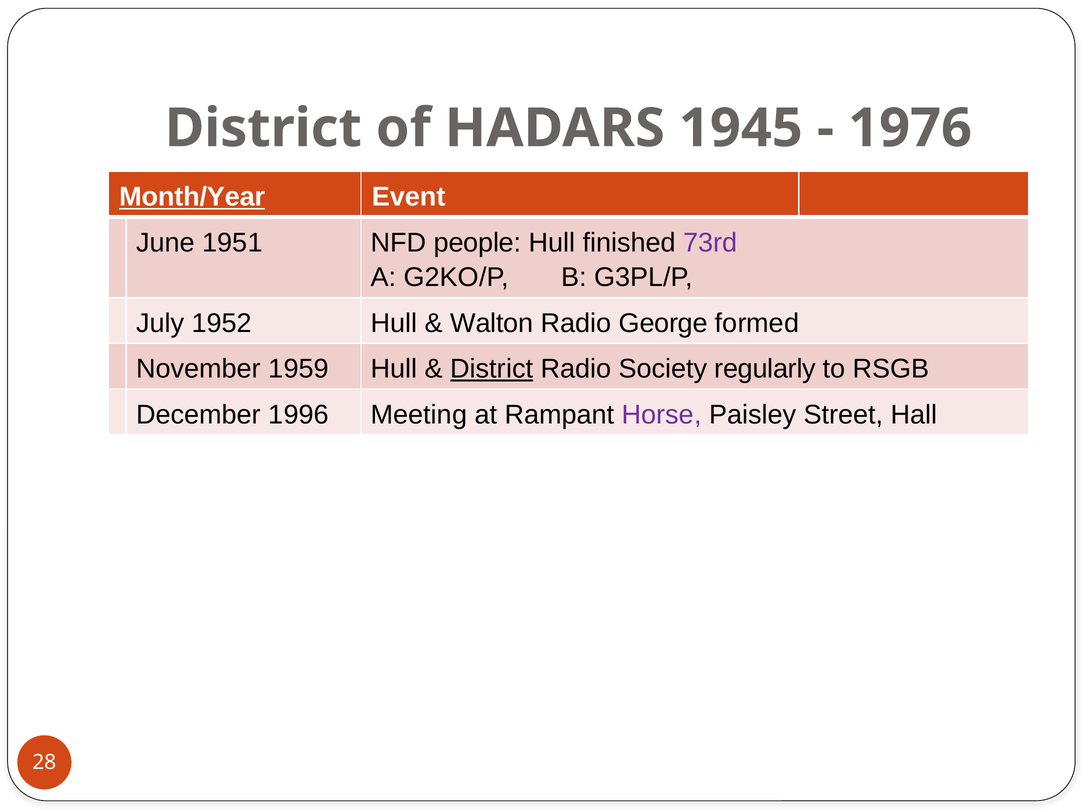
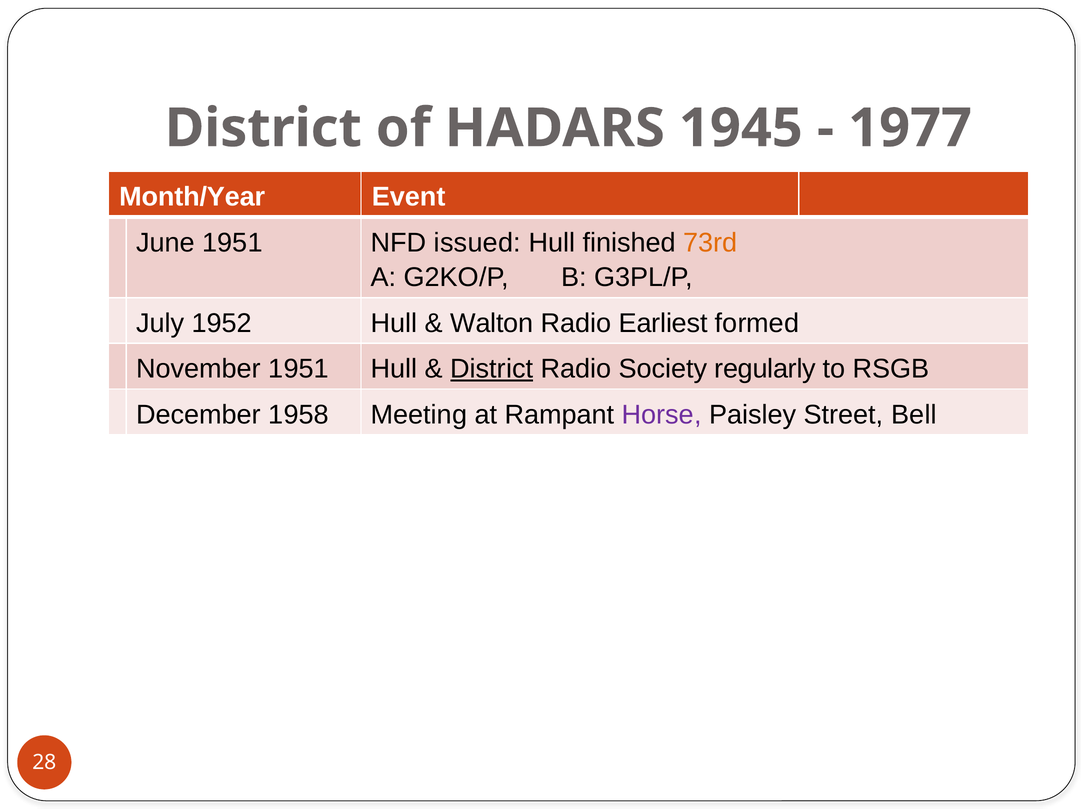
1976: 1976 -> 1977
Month/Year underline: present -> none
people: people -> issued
73rd colour: purple -> orange
George: George -> Earliest
November 1959: 1959 -> 1951
1996: 1996 -> 1958
Hall: Hall -> Bell
